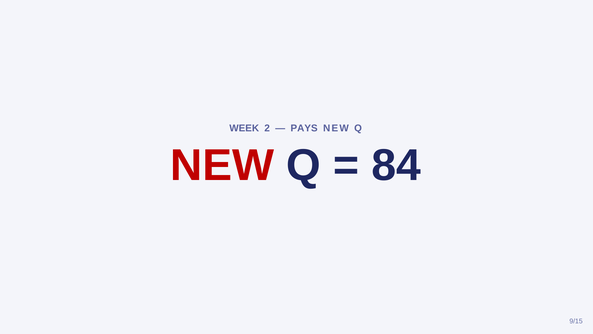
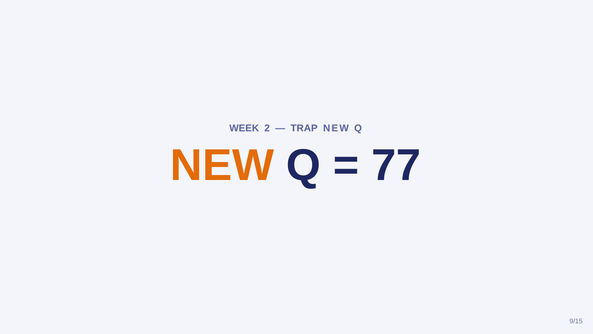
PAYS: PAYS -> TRAP
NEW at (222, 165) colour: red -> orange
84: 84 -> 77
